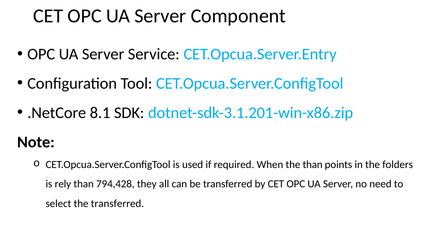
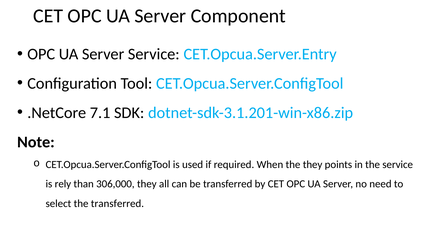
8.1: 8.1 -> 7.1
the than: than -> they
the folders: folders -> service
794,428: 794,428 -> 306,000
